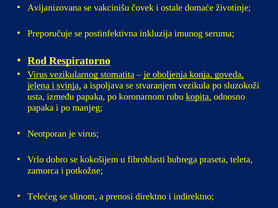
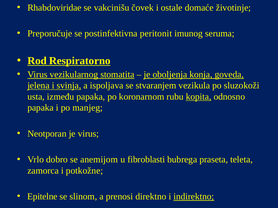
Avijanizovana: Avijanizovana -> Rhabdoviridae
inkluzija: inkluzija -> peritonit
kokošijem: kokošijem -> anemijom
Telećeg: Telećeg -> Epitelne
indirektno underline: none -> present
